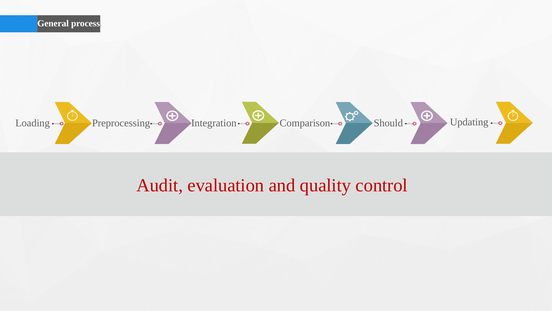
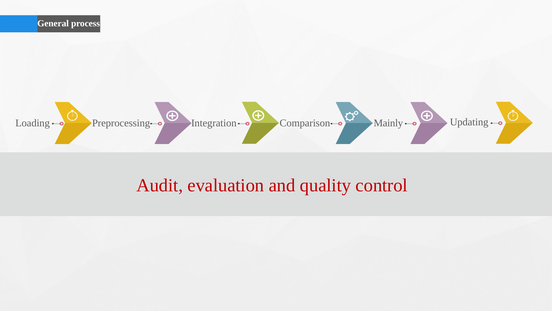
Should: Should -> Mainly
